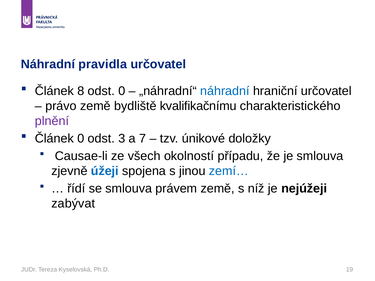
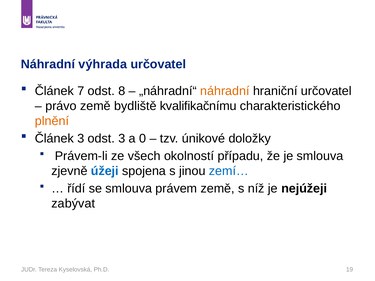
pravidla: pravidla -> výhrada
8: 8 -> 7
odst 0: 0 -> 8
náhradní at (225, 91) colour: blue -> orange
plnění colour: purple -> orange
Článek 0: 0 -> 3
7: 7 -> 0
Causae-li: Causae-li -> Právem-li
